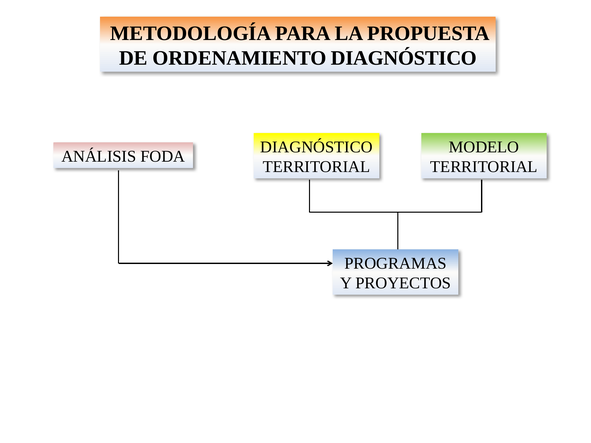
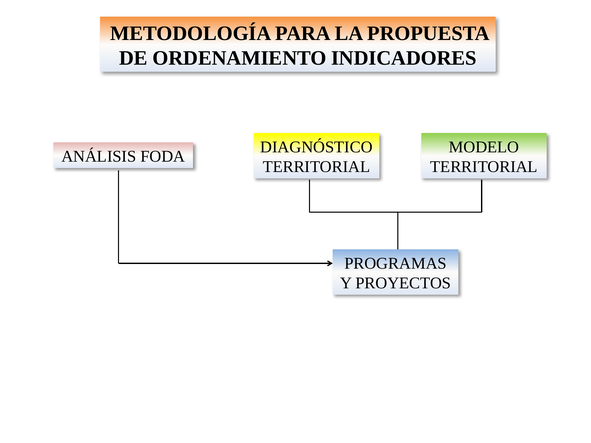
ORDENAMIENTO DIAGNÓSTICO: DIAGNÓSTICO -> INDICADORES
